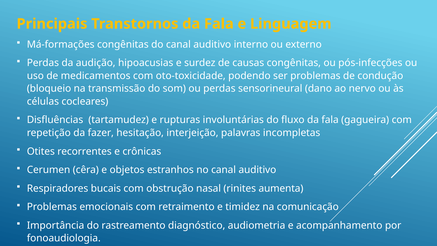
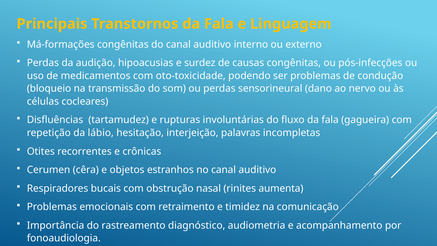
fazer: fazer -> lábio
